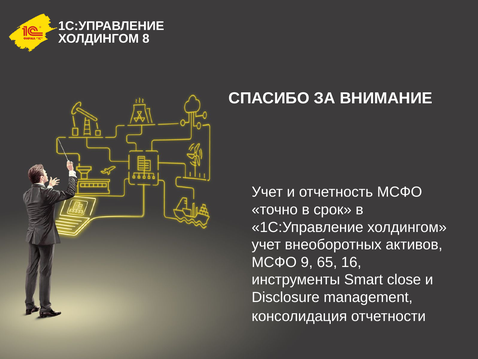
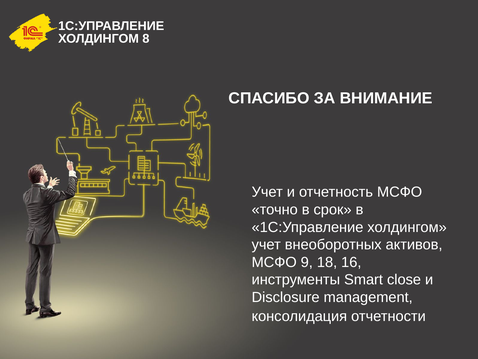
65: 65 -> 18
